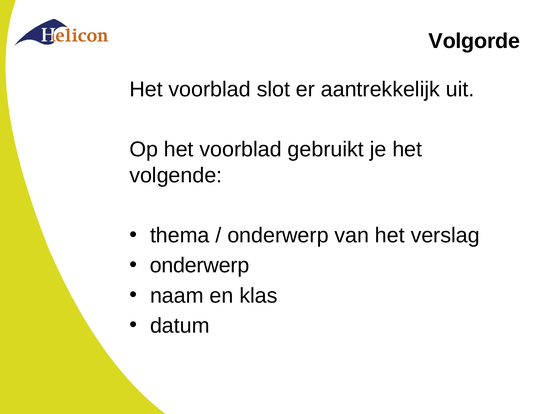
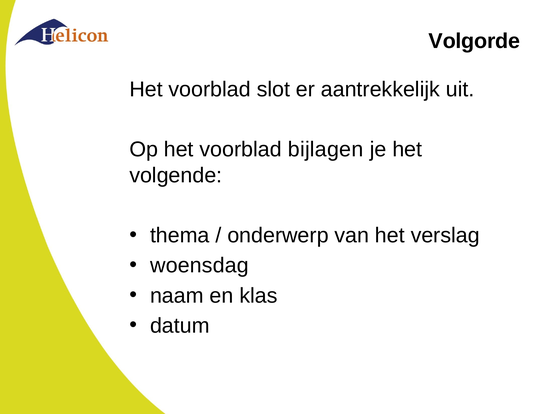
gebruikt: gebruikt -> bijlagen
onderwerp at (200, 266): onderwerp -> woensdag
